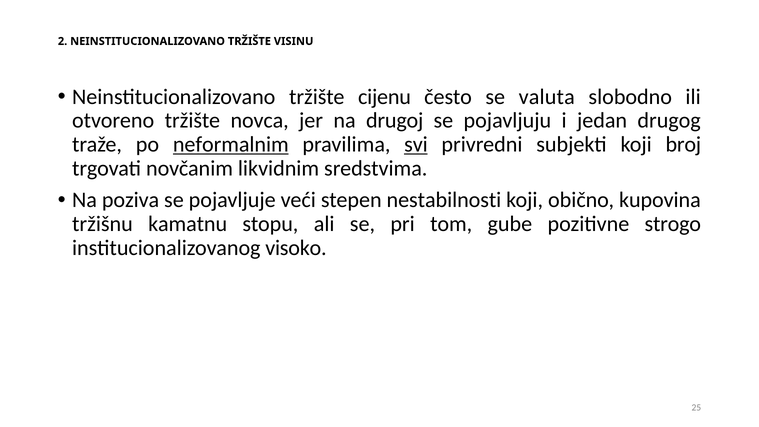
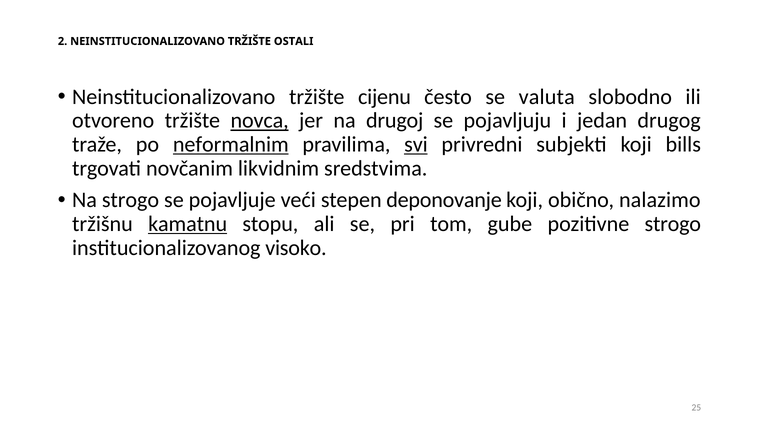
VISINU: VISINU -> OSTALI
novca underline: none -> present
broj: broj -> bills
Na poziva: poziva -> strogo
nestabilnosti: nestabilnosti -> deponovanje
kupovina: kupovina -> nalazimo
kamatnu underline: none -> present
